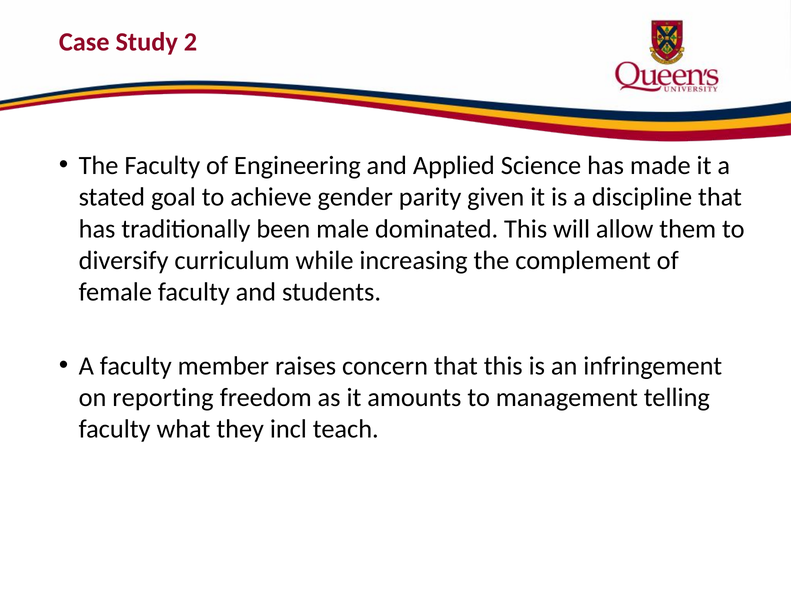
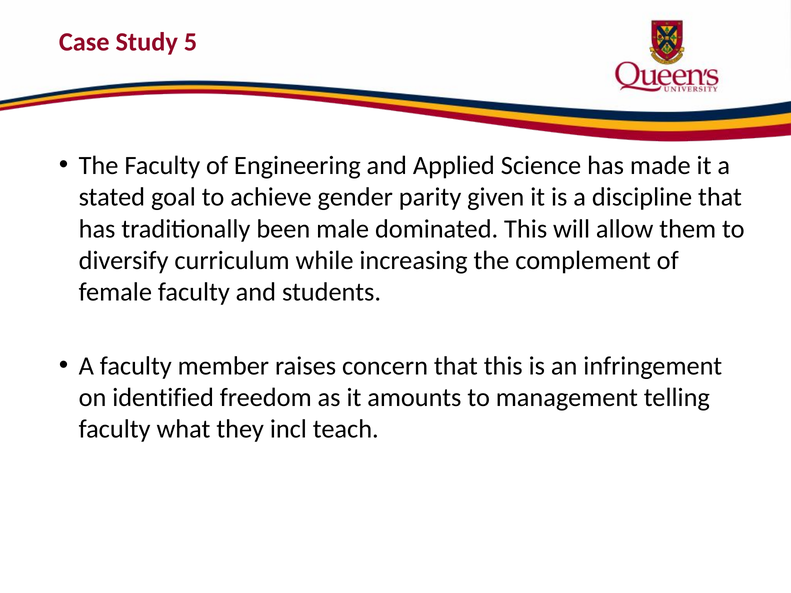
2: 2 -> 5
reporting: reporting -> identified
